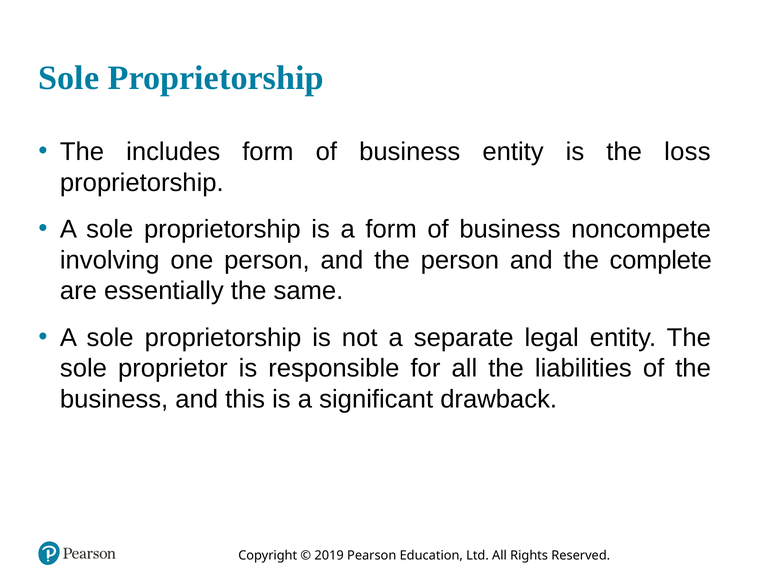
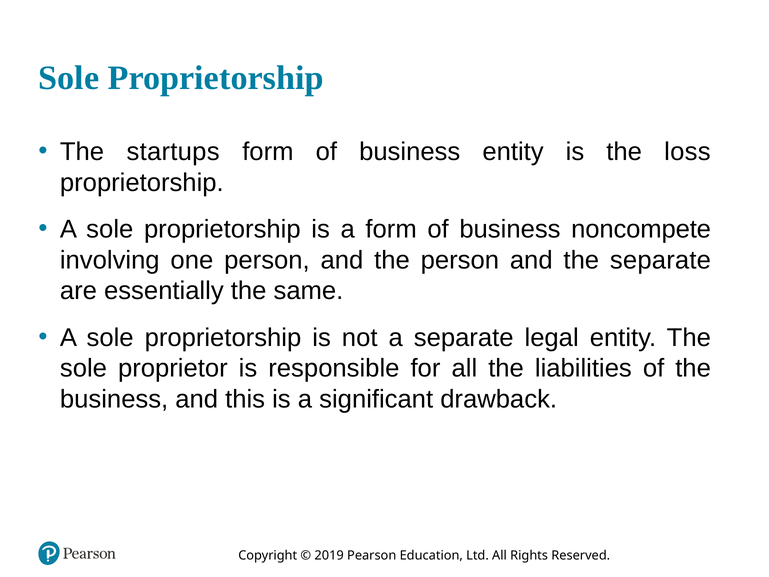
includes: includes -> startups
the complete: complete -> separate
